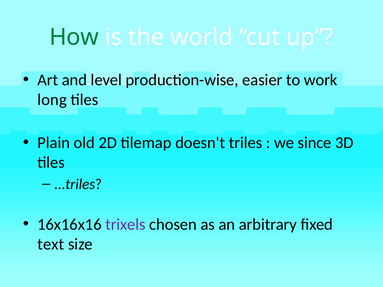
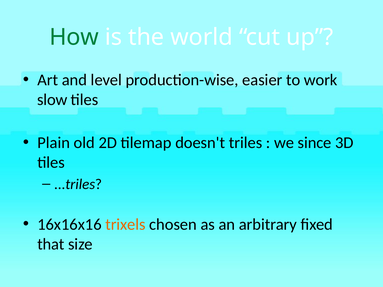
long: long -> slow
trixels colour: purple -> orange
text: text -> that
